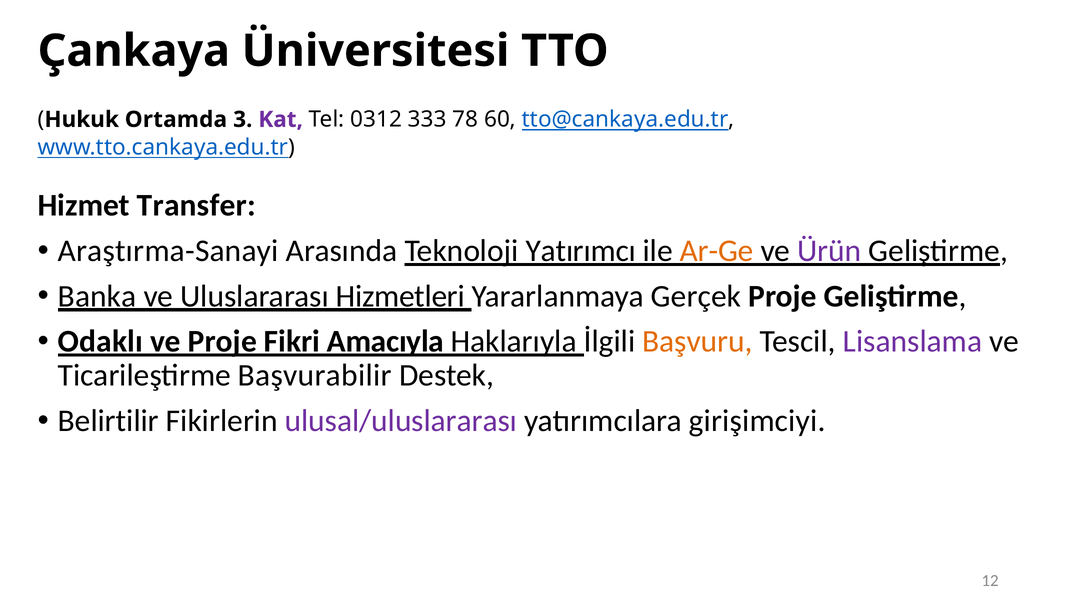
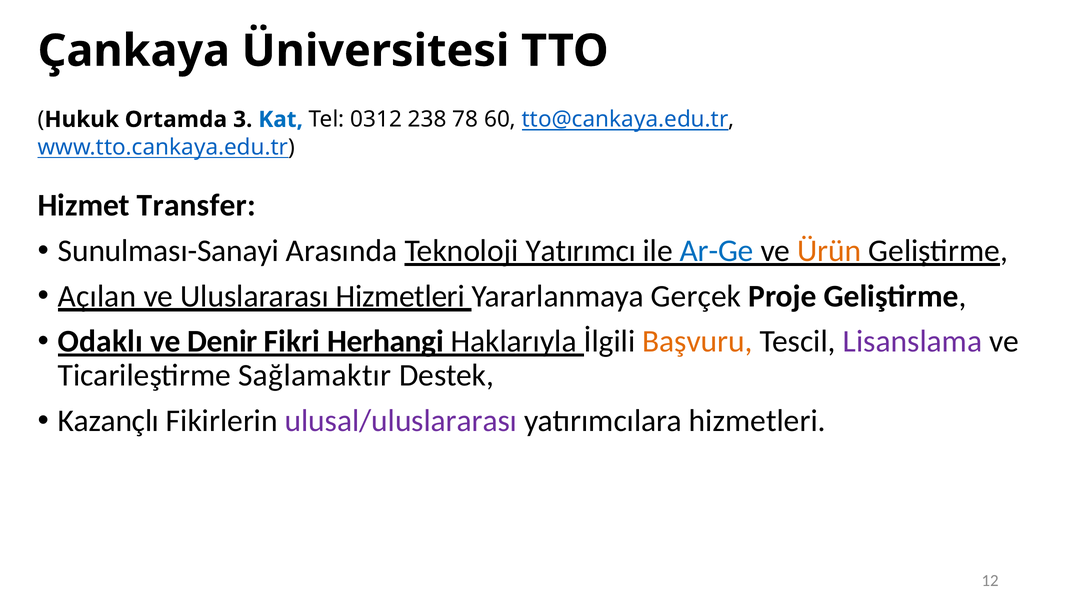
Kat colour: purple -> blue
333: 333 -> 238
Araştırma-Sanayi: Araştırma-Sanayi -> Sunulması-Sanayi
Ar-Ge colour: orange -> blue
Ürün colour: purple -> orange
Banka: Banka -> Açılan
ve Proje: Proje -> Denir
Amacıyla: Amacıyla -> Herhangi
Başvurabilir: Başvurabilir -> Sağlamaktır
Belirtilir: Belirtilir -> Kazançlı
yatırımcılara girişimciyi: girişimciyi -> hizmetleri
